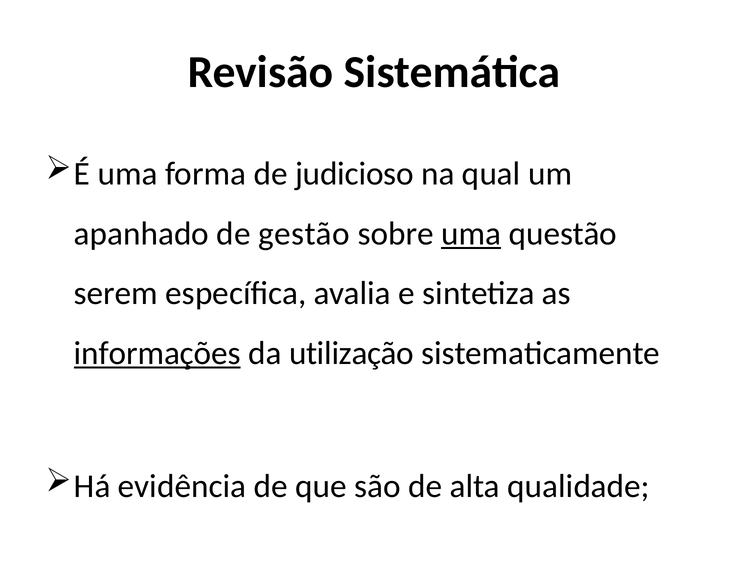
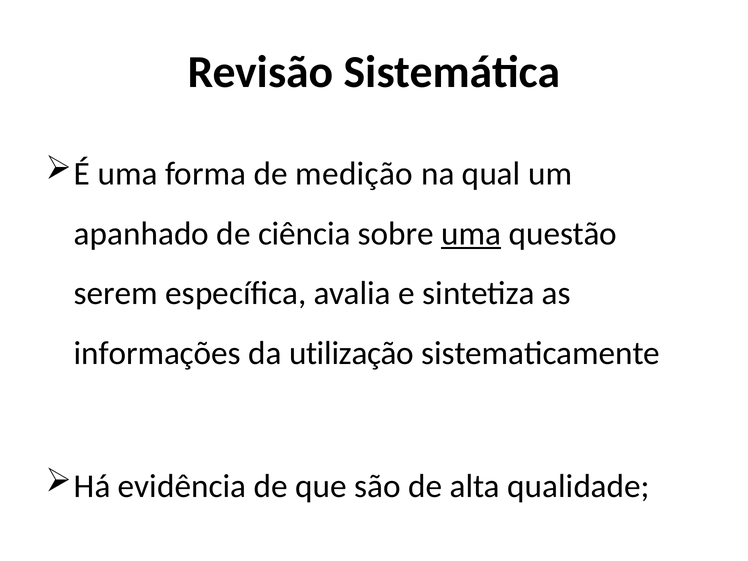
judicioso: judicioso -> medição
gestão: gestão -> ciência
informações underline: present -> none
